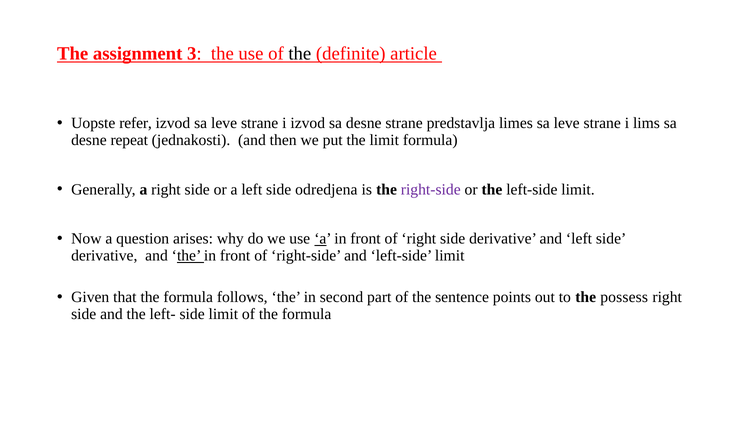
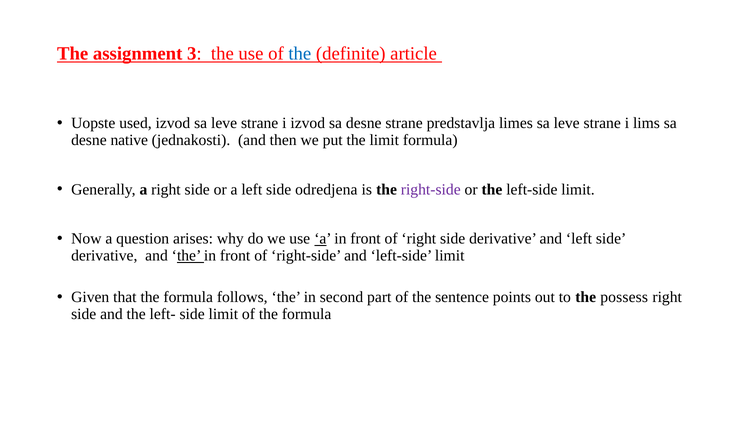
the at (300, 54) colour: black -> blue
refer: refer -> used
repeat: repeat -> native
